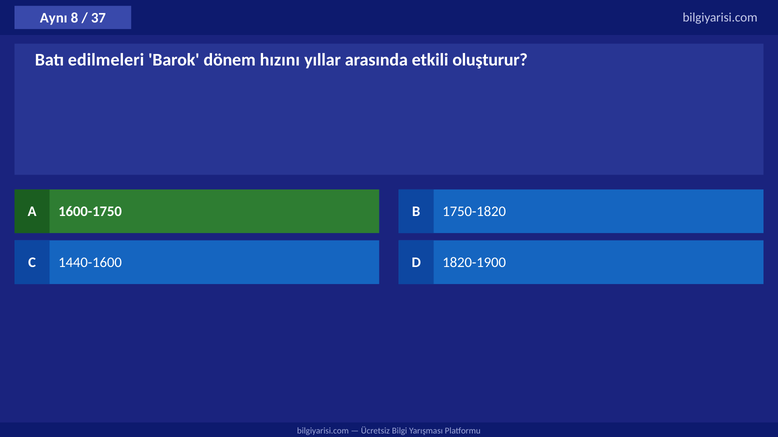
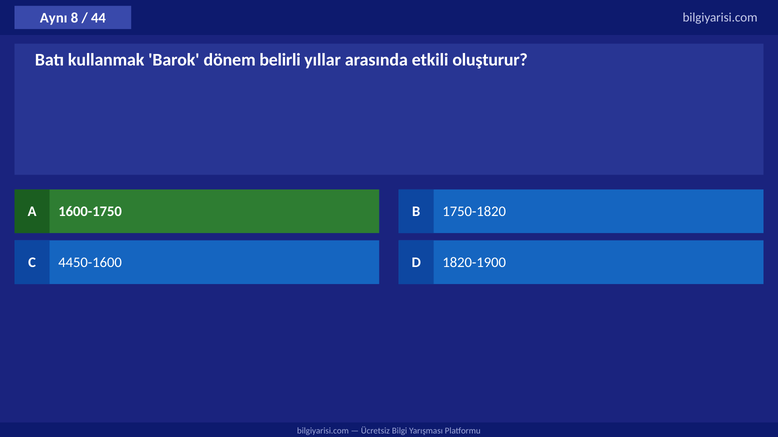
37: 37 -> 44
edilmeleri: edilmeleri -> kullanmak
hızını: hızını -> belirli
1440-1600: 1440-1600 -> 4450-1600
